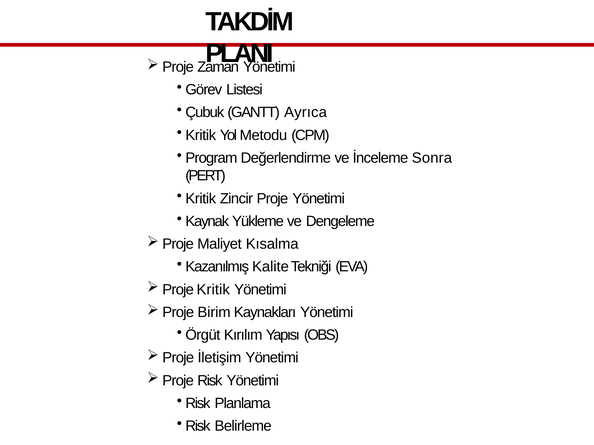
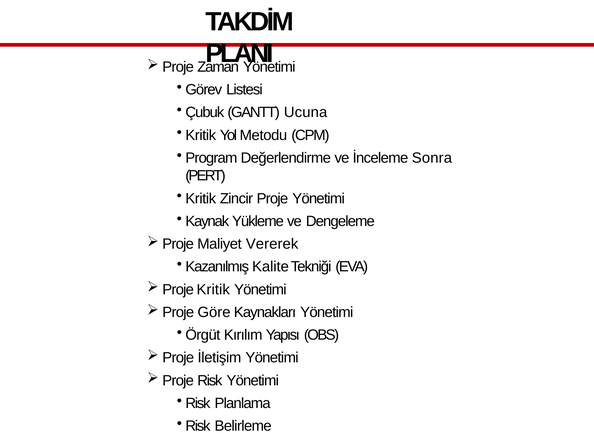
Ayrıca: Ayrıca -> Ucuna
Kısalma: Kısalma -> Vererek
Birim: Birim -> Göre
